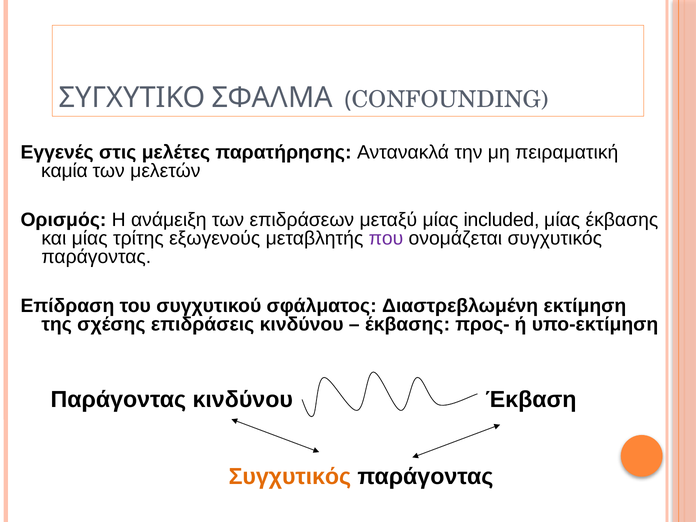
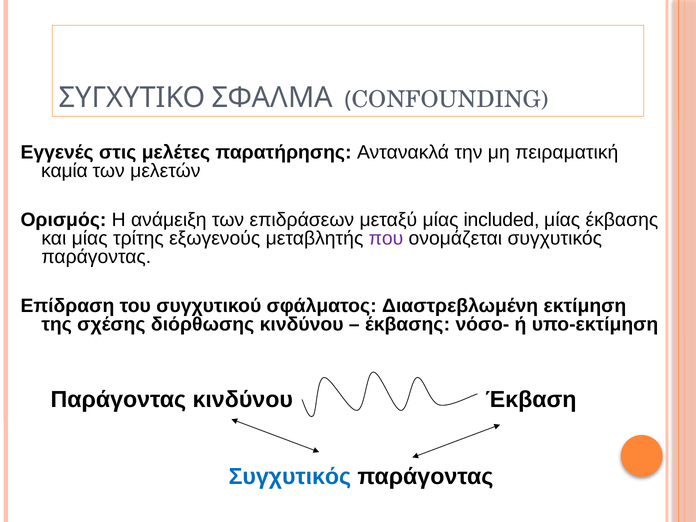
επιδράσεις: επιδράσεις -> διόρθωσης
προς-: προς- -> νόσο-
Συγχυτικός at (290, 476) colour: orange -> blue
